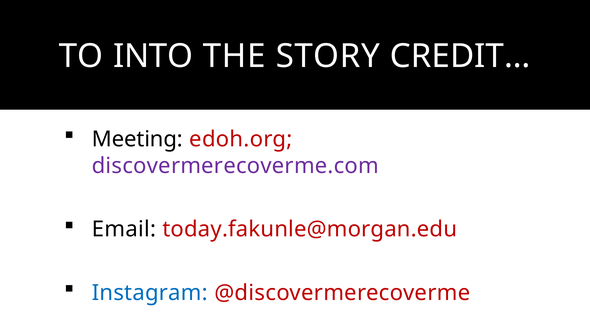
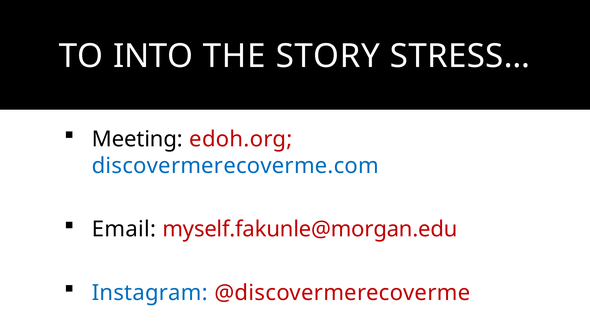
CREDIT…: CREDIT… -> STRESS…
discovermerecoverme.com colour: purple -> blue
today.fakunle@morgan.edu: today.fakunle@morgan.edu -> myself.fakunle@morgan.edu
